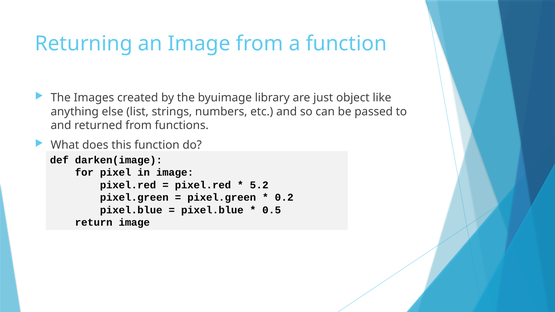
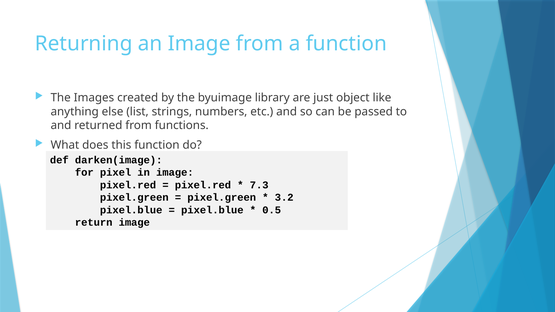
5.2: 5.2 -> 7.3
0.2: 0.2 -> 3.2
